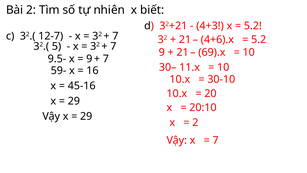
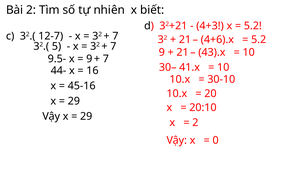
69).x: 69).x -> 43).x
11.x: 11.x -> 41.x
59-: 59- -> 44-
7 at (216, 140): 7 -> 0
